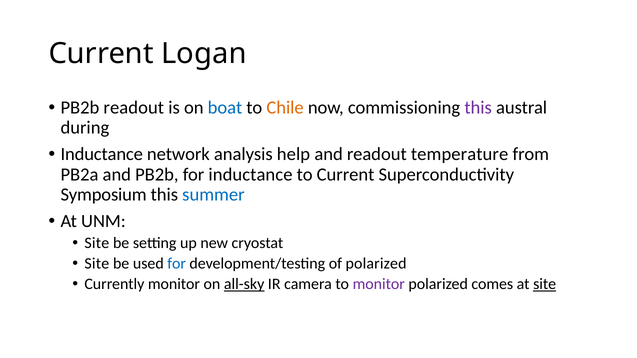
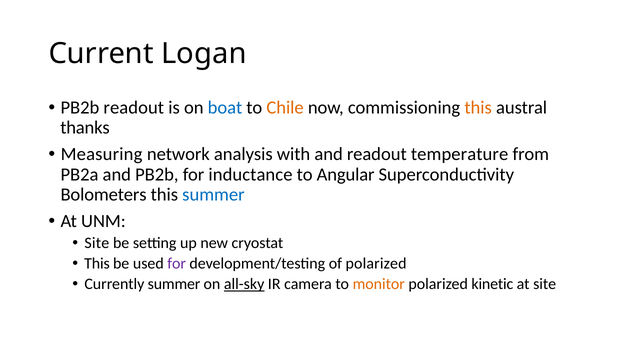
this at (478, 108) colour: purple -> orange
during: during -> thanks
Inductance at (102, 154): Inductance -> Measuring
help: help -> with
to Current: Current -> Angular
Symposium: Symposium -> Bolometers
Site at (97, 264): Site -> This
for at (177, 264) colour: blue -> purple
Currently monitor: monitor -> summer
monitor at (379, 284) colour: purple -> orange
comes: comes -> kinetic
site at (545, 284) underline: present -> none
